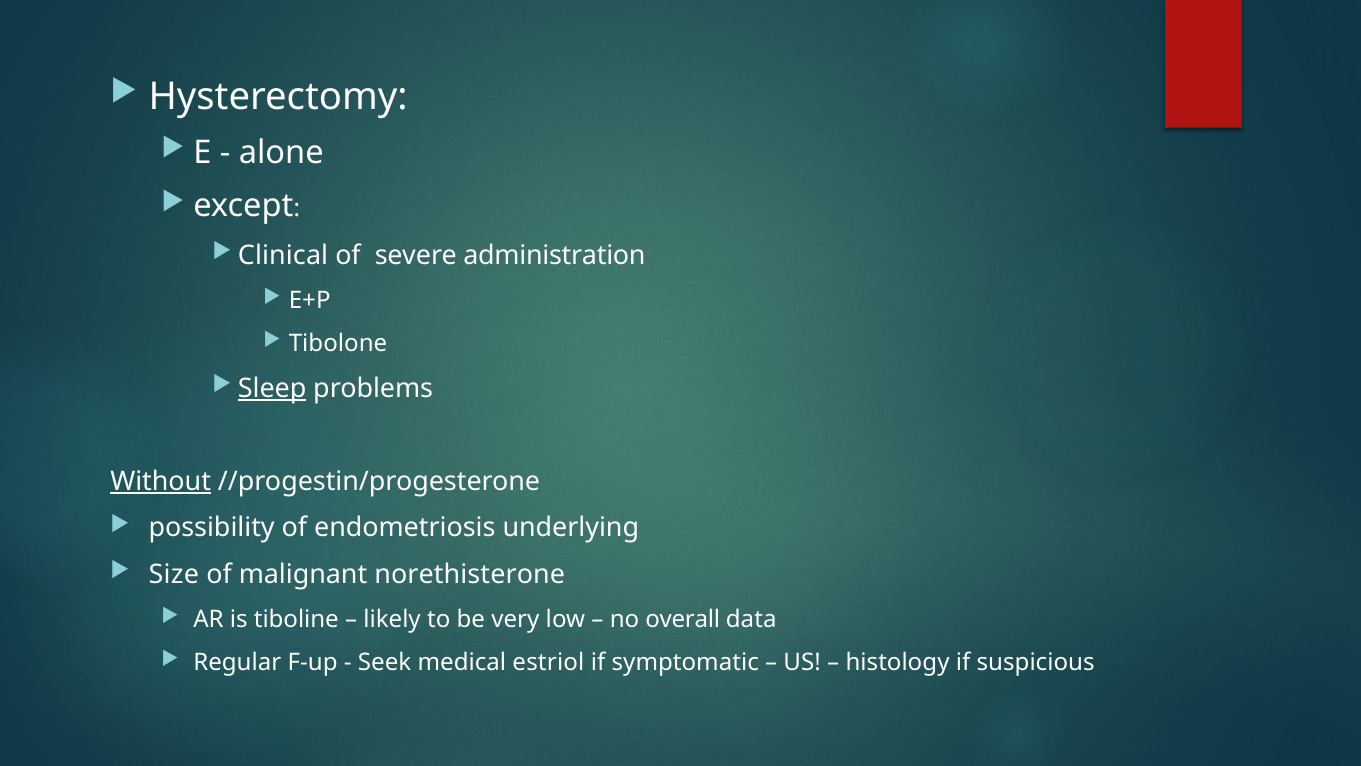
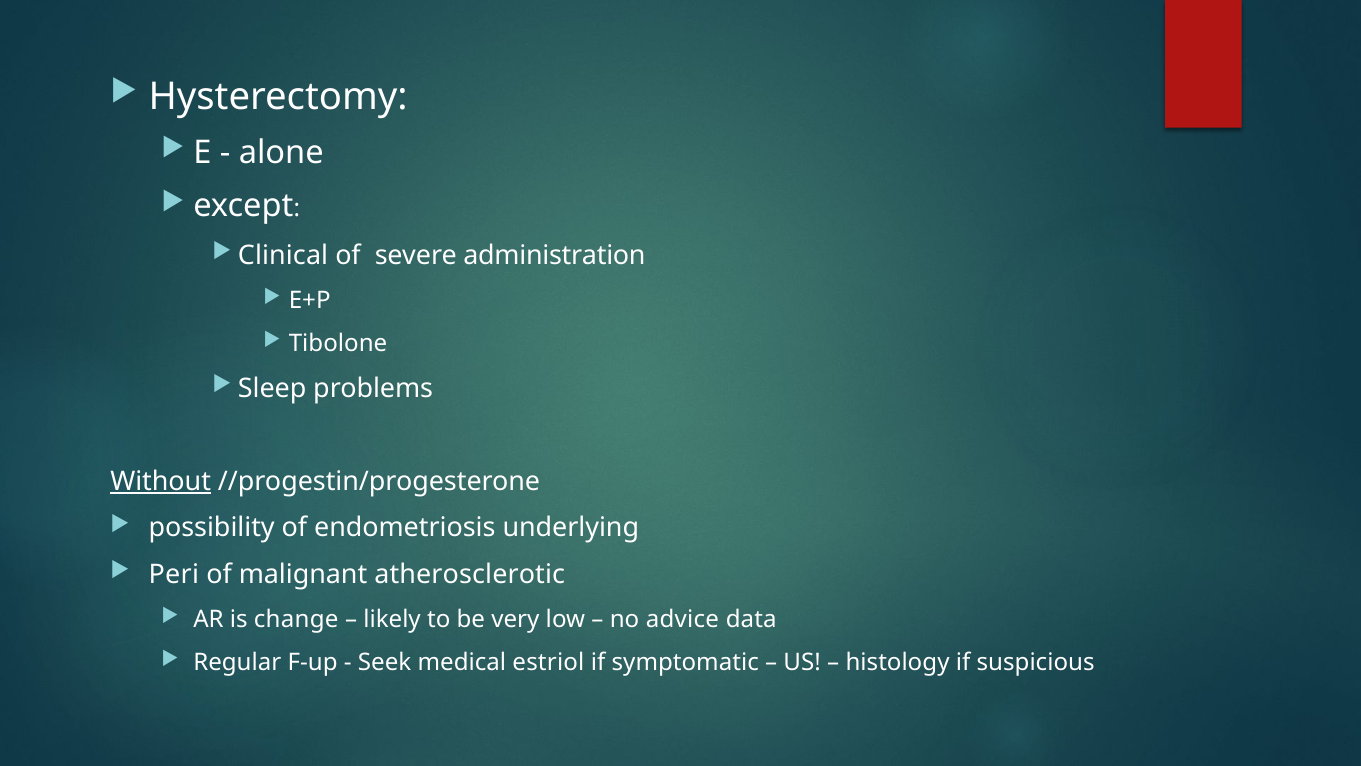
Sleep underline: present -> none
Size: Size -> Peri
norethisterone: norethisterone -> atherosclerotic
tiboline: tiboline -> change
overall: overall -> advice
